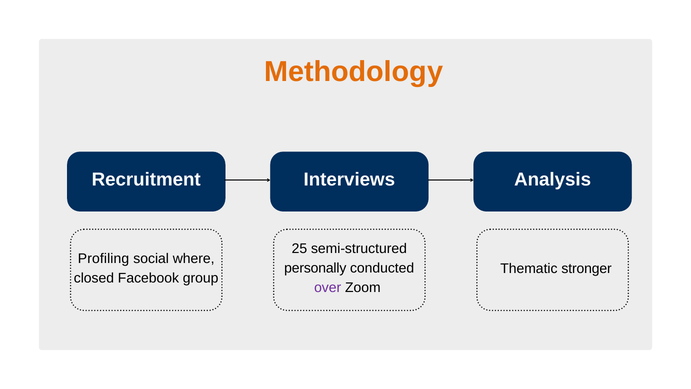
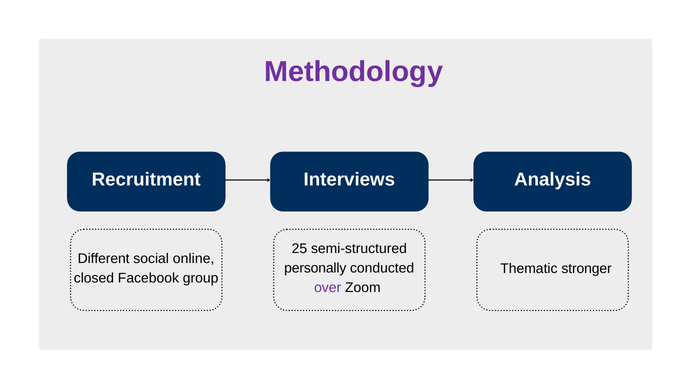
Methodology colour: orange -> purple
Profiling: Profiling -> Different
where: where -> online
